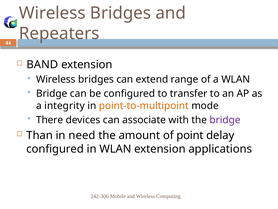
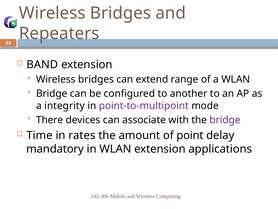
transfer: transfer -> another
point-to-multipoint colour: orange -> purple
Than: Than -> Time
need: need -> rates
configured at (55, 149): configured -> mandatory
